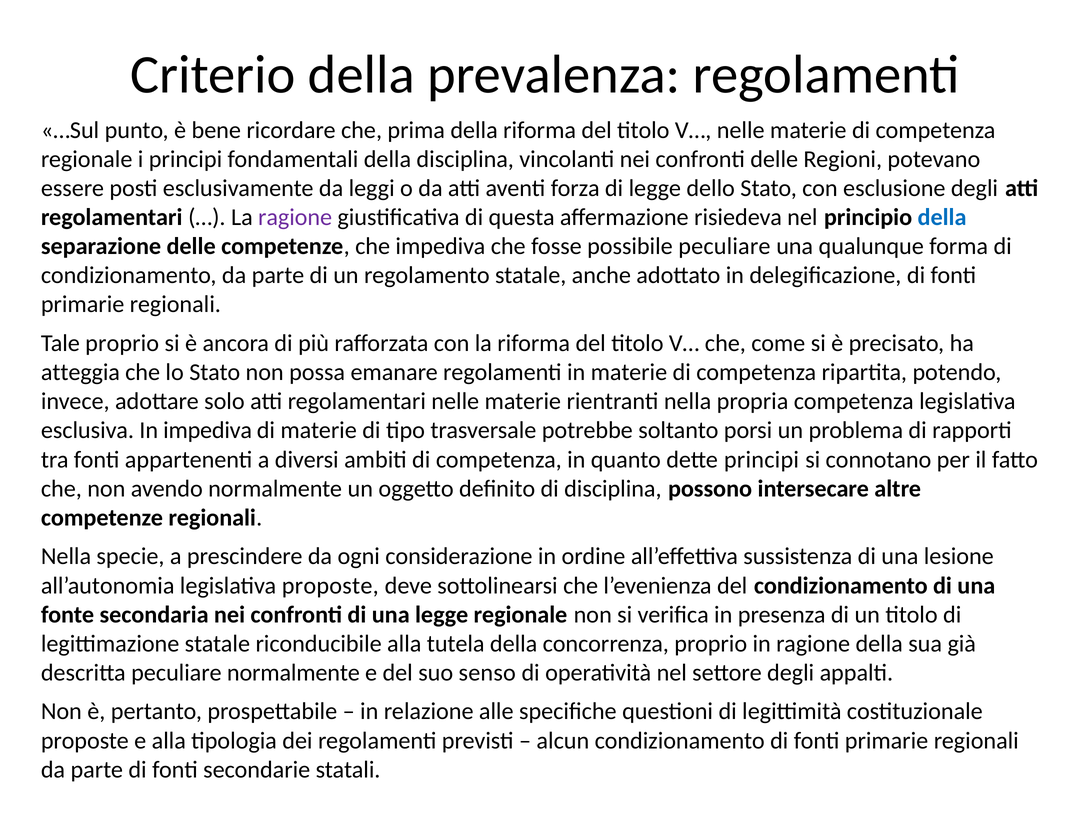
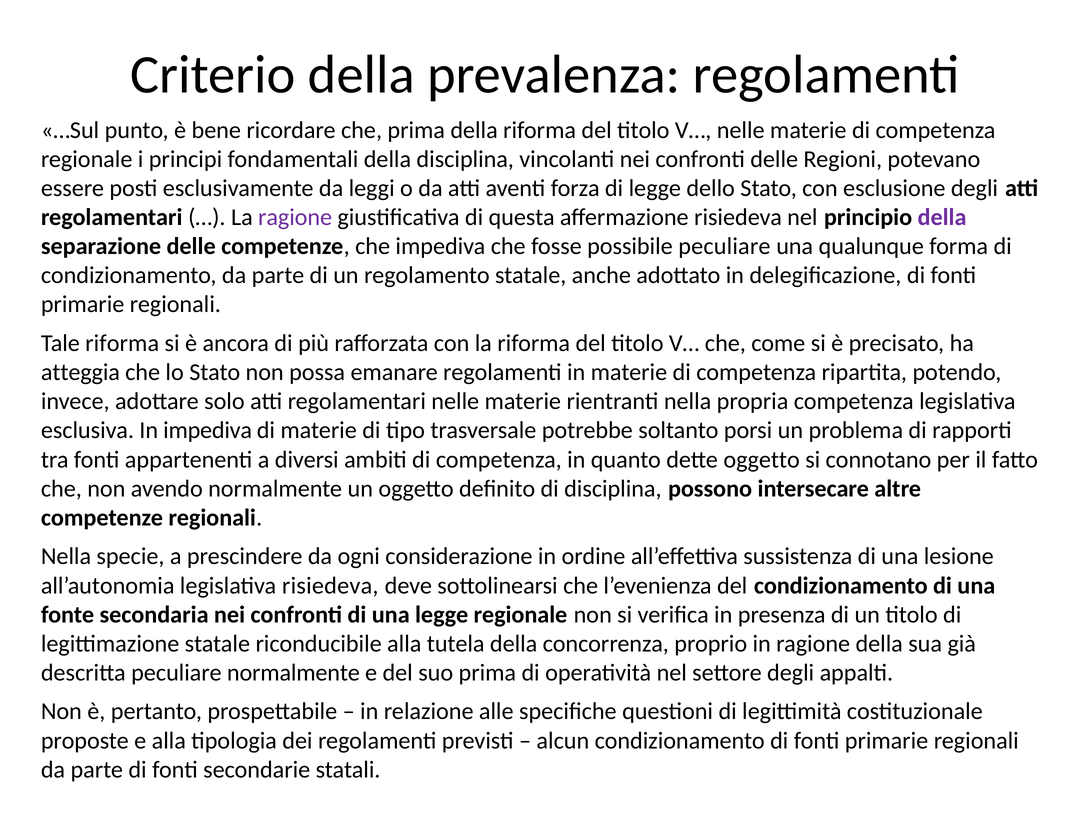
della at (942, 217) colour: blue -> purple
Tale proprio: proprio -> riforma
dette principi: principi -> oggetto
legislativa proposte: proposte -> risiedeva
suo senso: senso -> prima
